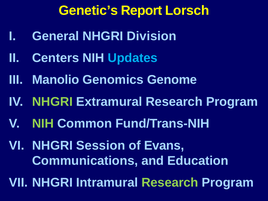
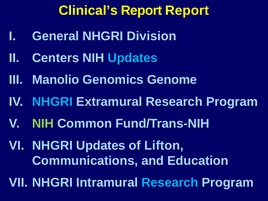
Genetic’s: Genetic’s -> Clinical’s
Report Lorsch: Lorsch -> Report
NHGRI at (52, 102) colour: light green -> light blue
NHGRI Session: Session -> Updates
Evans: Evans -> Lifton
Research at (170, 183) colour: light green -> light blue
